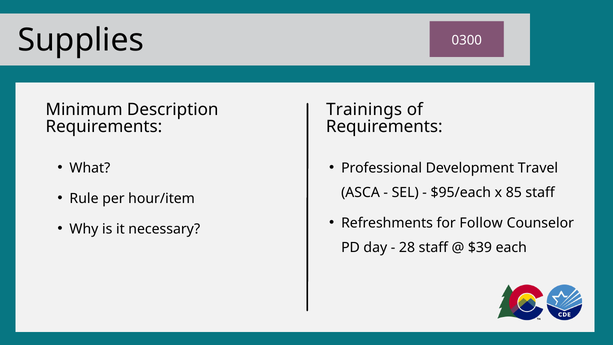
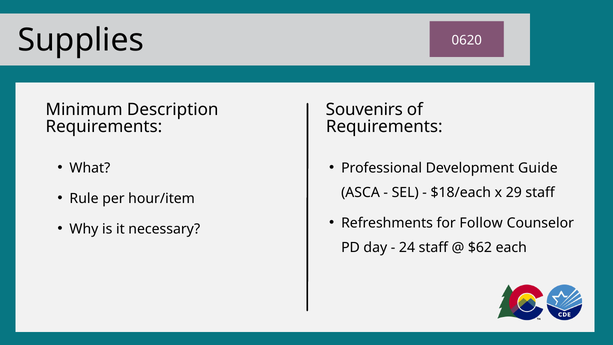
0300: 0300 -> 0620
Trainings: Trainings -> Souvenirs
Travel: Travel -> Guide
$95/each: $95/each -> $18/each
85: 85 -> 29
28: 28 -> 24
$39: $39 -> $62
